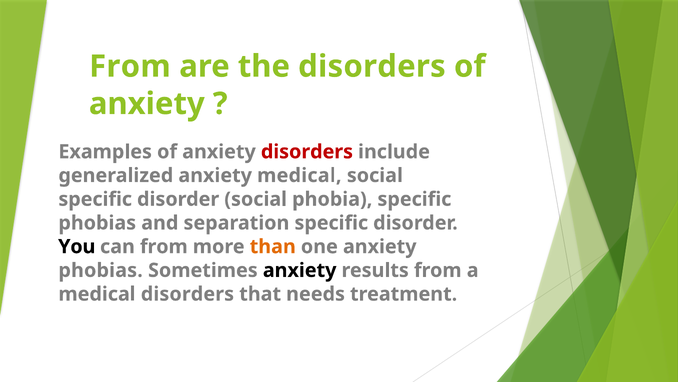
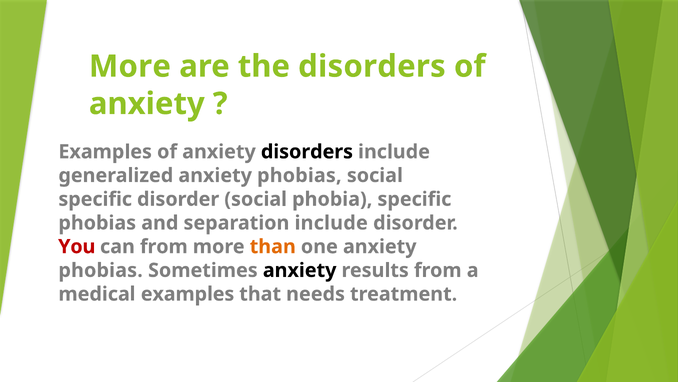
From at (130, 66): From -> More
disorders at (307, 152) colour: red -> black
generalized anxiety medical: medical -> phobias
separation specific: specific -> include
You colour: black -> red
medical disorders: disorders -> examples
